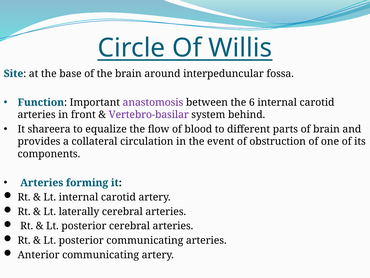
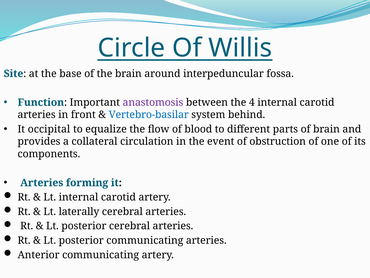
6: 6 -> 4
Vertebro-basilar colour: purple -> blue
shareera: shareera -> occipital
